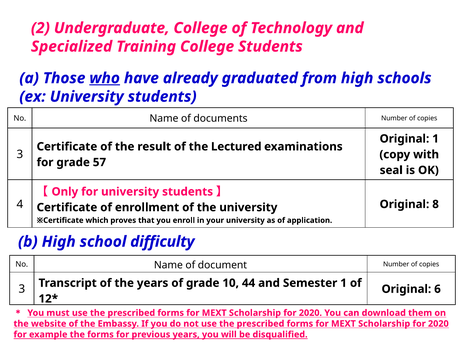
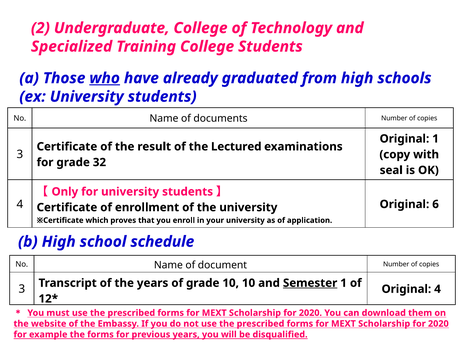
57: 57 -> 32
8: 8 -> 6
difficulty: difficulty -> schedule
10 44: 44 -> 10
Semester underline: none -> present
Original 6: 6 -> 4
